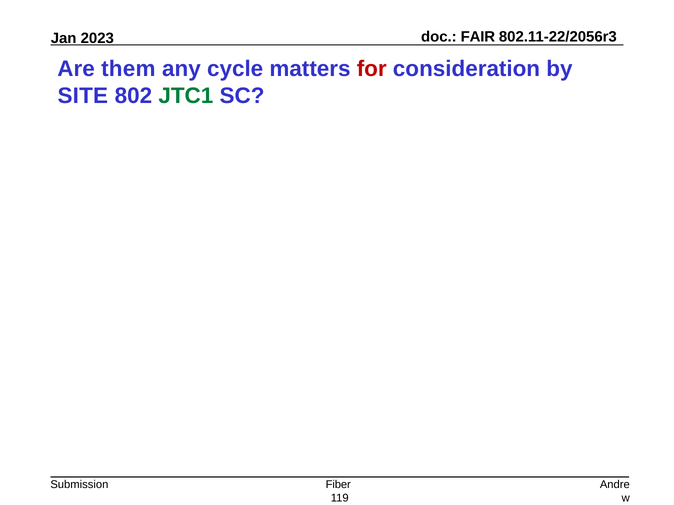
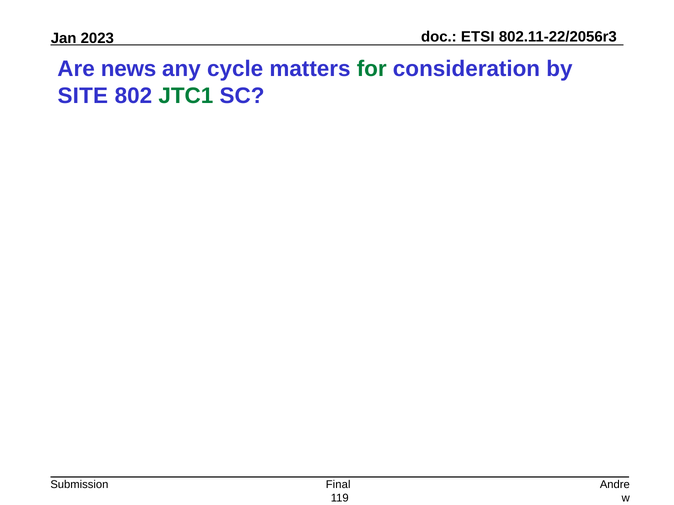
FAIR: FAIR -> ETSI
them: them -> news
for colour: red -> green
Fiber: Fiber -> Final
